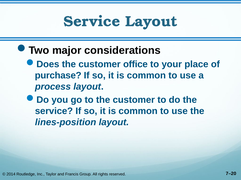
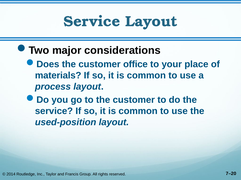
purchase: purchase -> materials
lines-position: lines-position -> used-position
